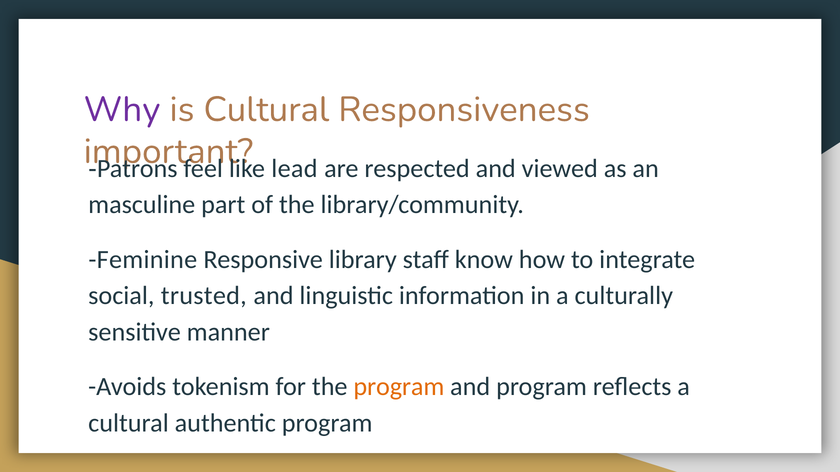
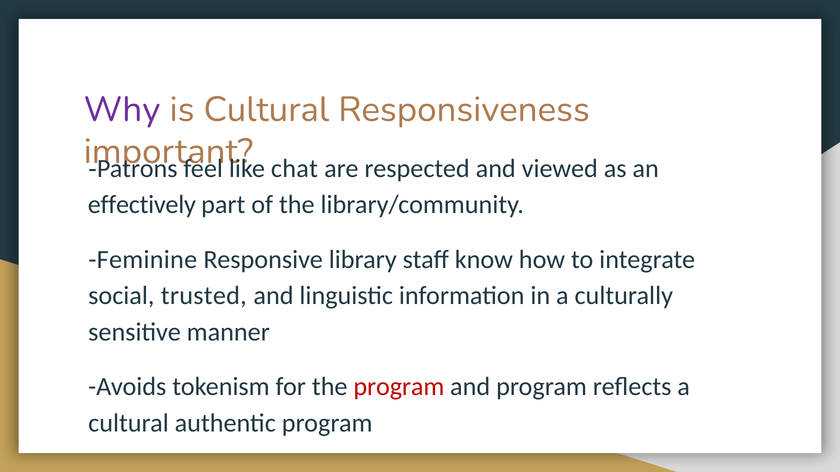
lead: lead -> chat
masculine: masculine -> effectively
program at (399, 387) colour: orange -> red
